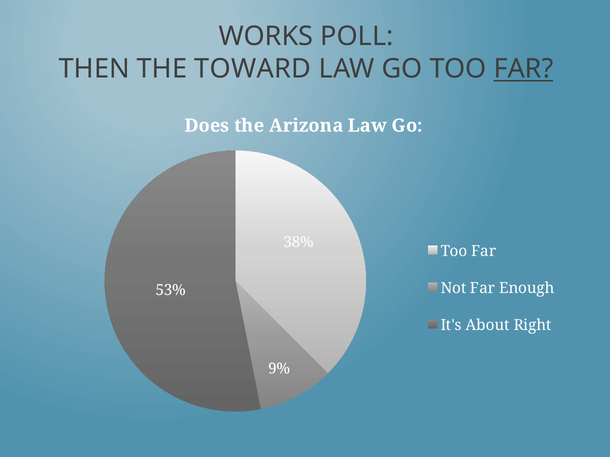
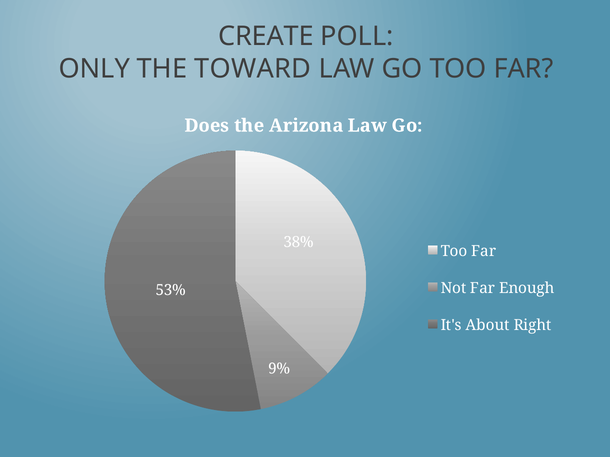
WORKS: WORKS -> CREATE
THEN: THEN -> ONLY
FAR at (523, 69) underline: present -> none
